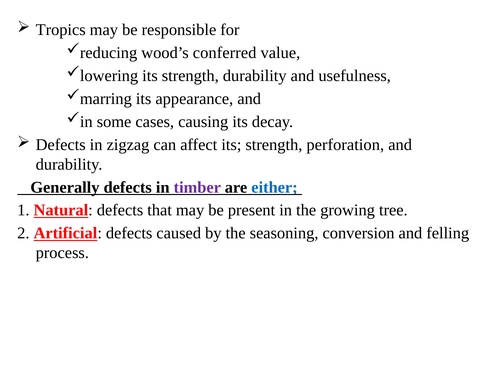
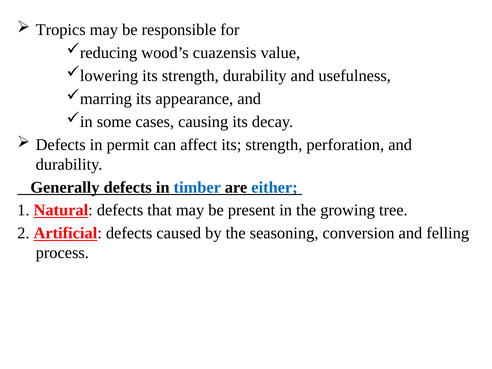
conferred: conferred -> cuazensis
zigzag: zigzag -> permit
timber colour: purple -> blue
